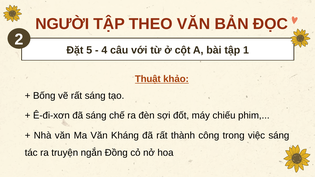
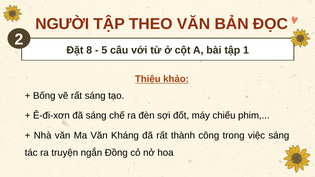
5: 5 -> 8
4: 4 -> 5
Thuật: Thuật -> Thiệu
